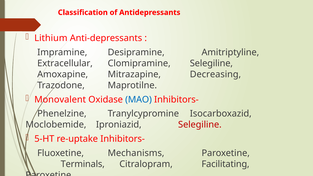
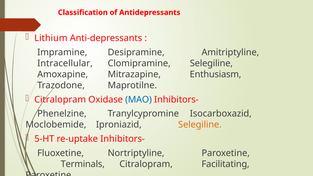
Extracellular: Extracellular -> Intracellular
Decreasing: Decreasing -> Enthusiasm
Monovalent at (60, 100): Monovalent -> Citralopram
Selegiline at (200, 125) colour: red -> orange
Mechanisms: Mechanisms -> Nortriptyline
